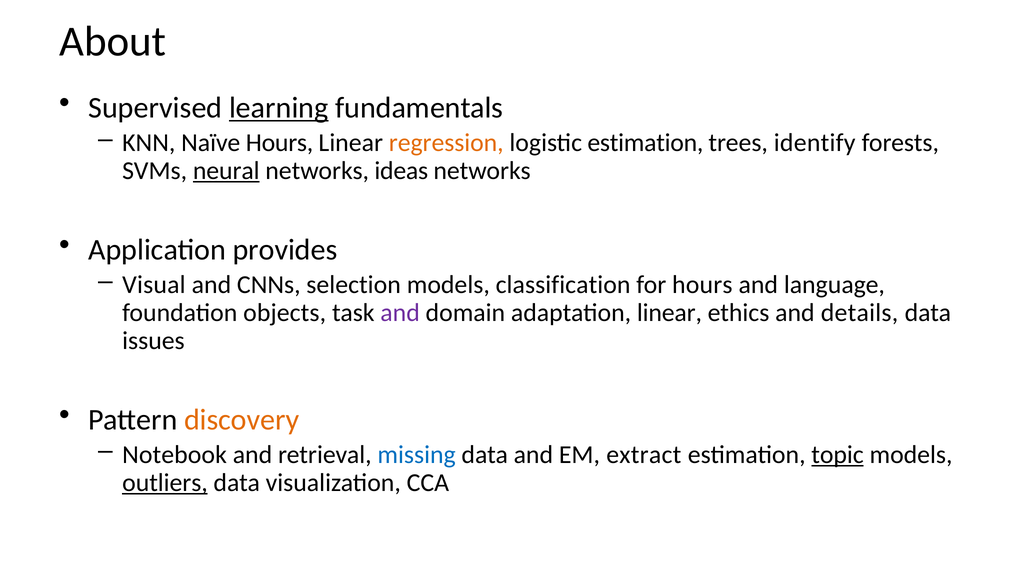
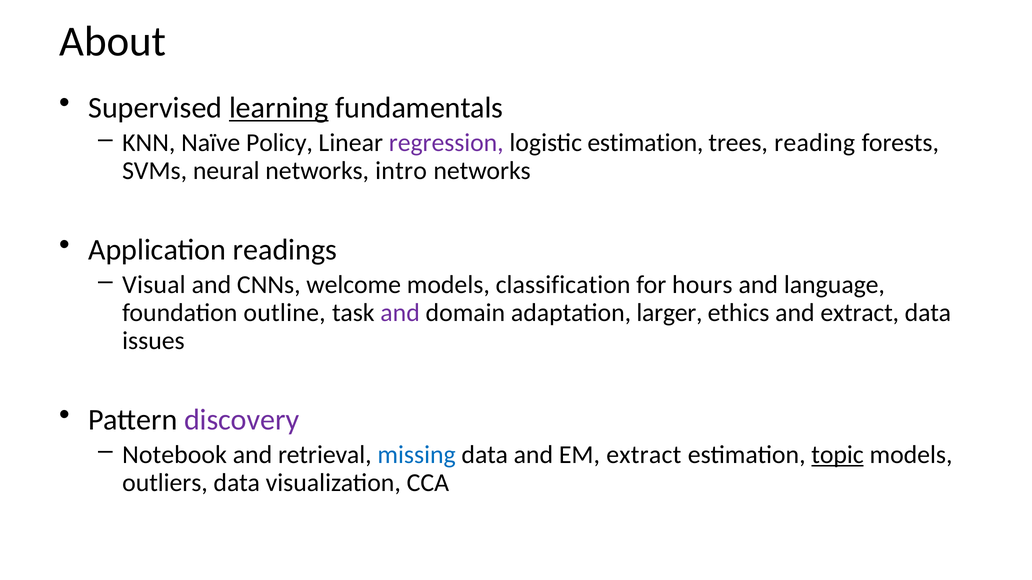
Naïve Hours: Hours -> Policy
regression colour: orange -> purple
identify: identify -> reading
neural underline: present -> none
ideas: ideas -> intro
provides: provides -> readings
selection: selection -> welcome
objects: objects -> outline
adaptation linear: linear -> larger
and details: details -> extract
discovery colour: orange -> purple
outliers underline: present -> none
